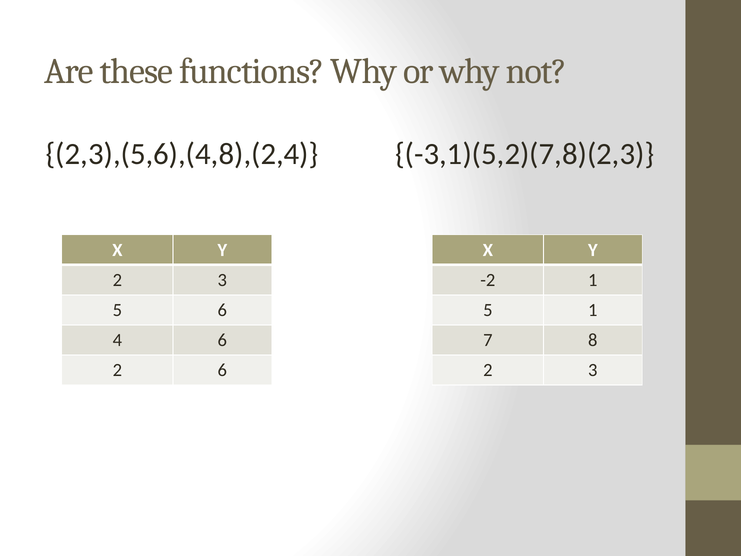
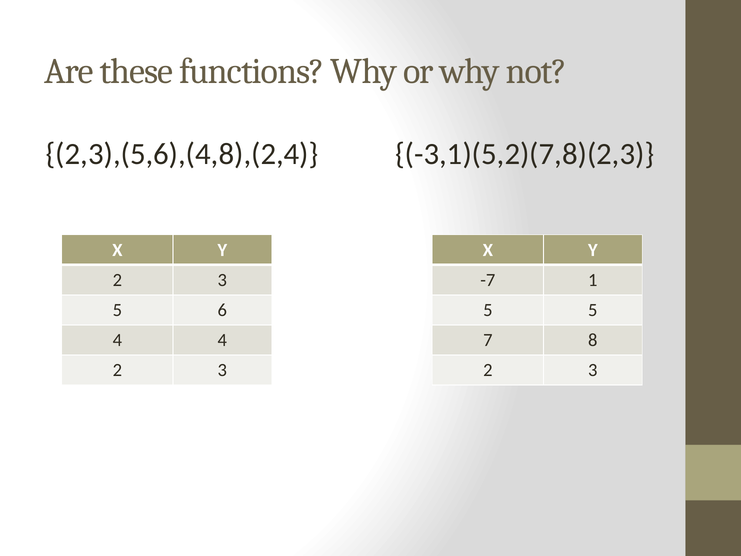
-2: -2 -> -7
5 1: 1 -> 5
4 6: 6 -> 4
6 at (222, 370): 6 -> 3
